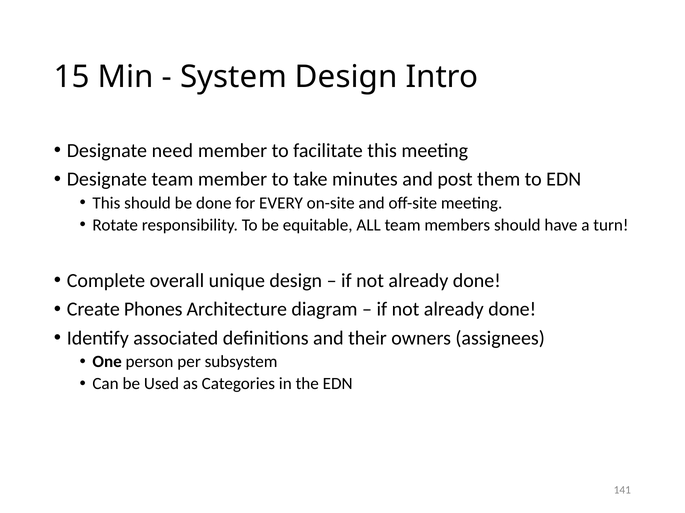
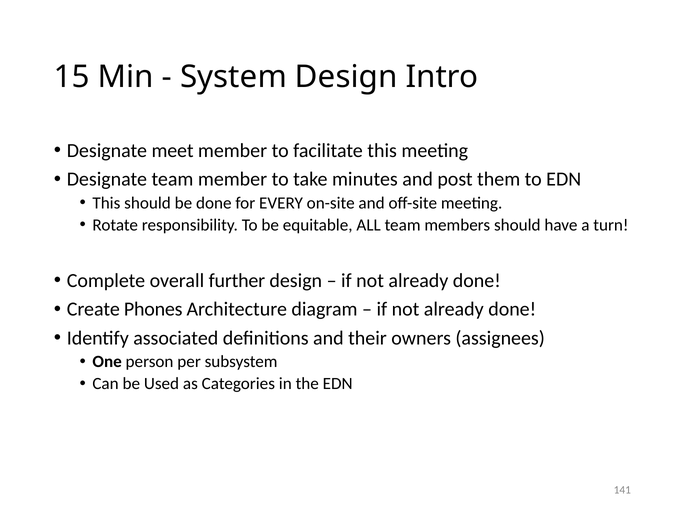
need: need -> meet
unique: unique -> further
